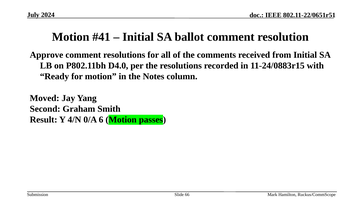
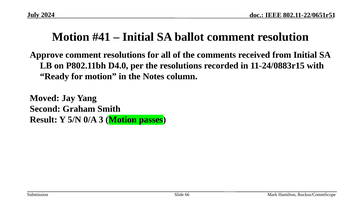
4/N: 4/N -> 5/N
6: 6 -> 3
